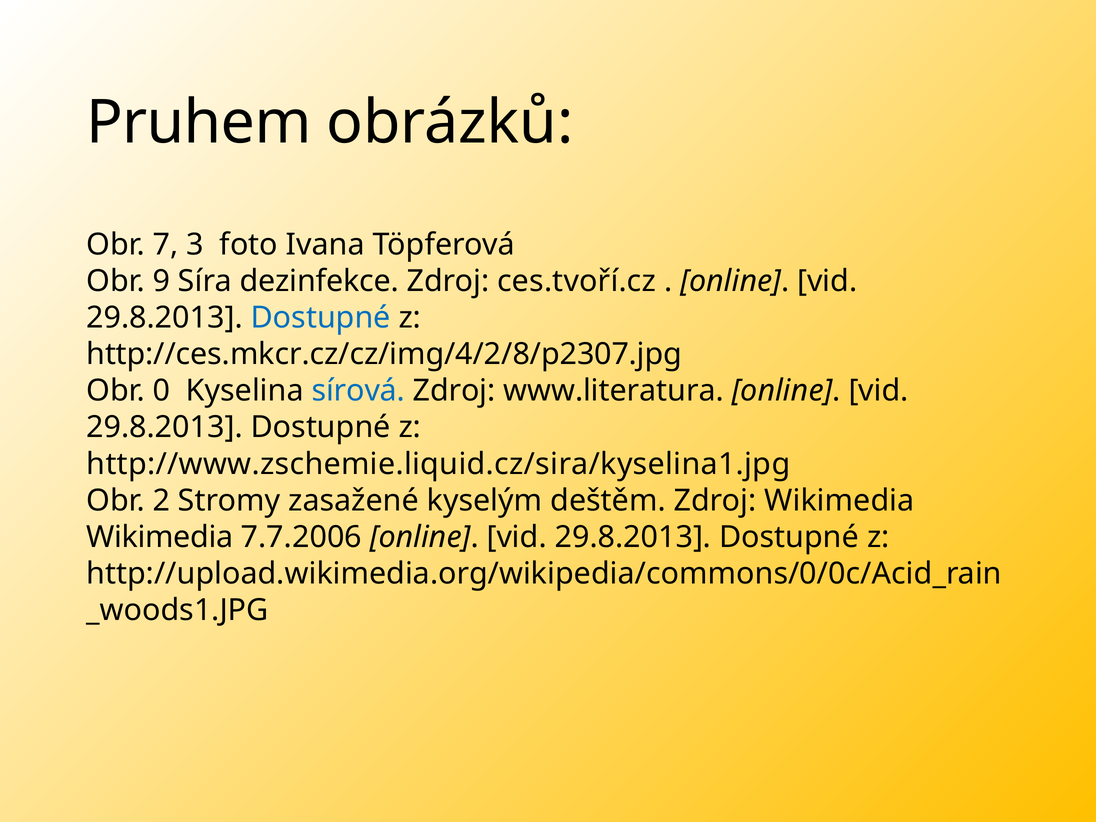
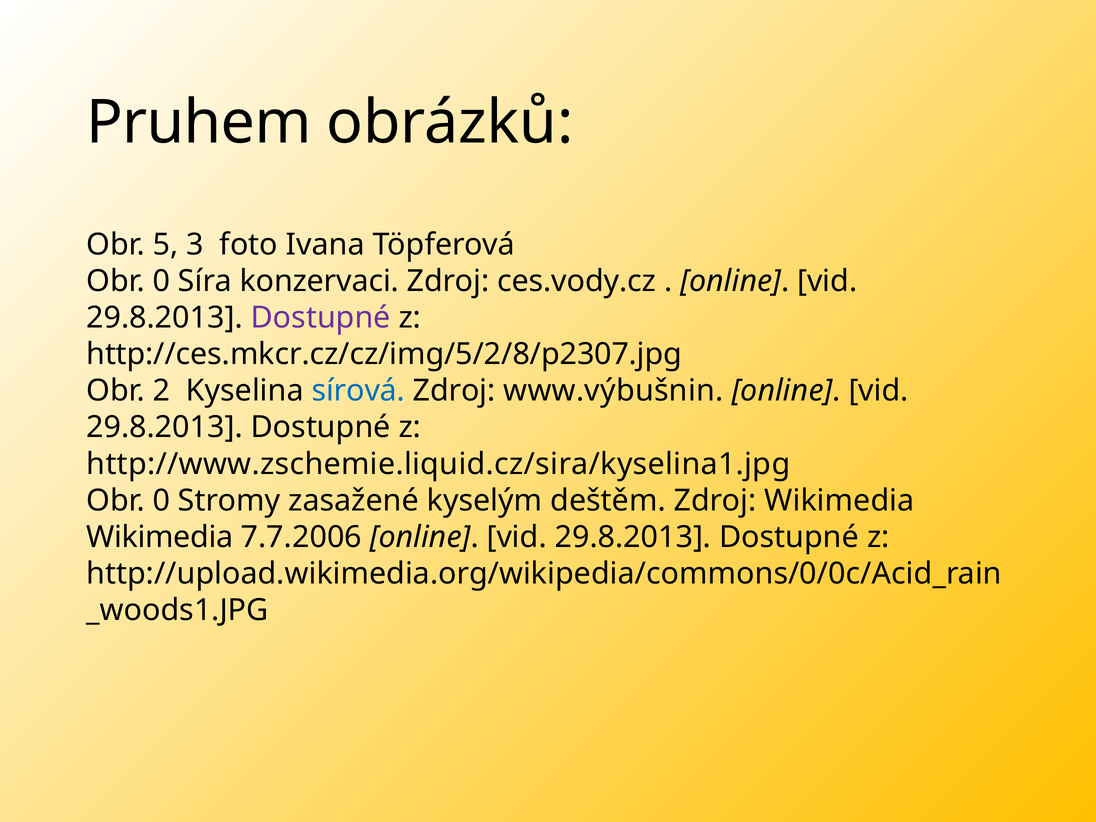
7: 7 -> 5
9 at (161, 281): 9 -> 0
dezinfekce: dezinfekce -> konzervaci
ces.tvoří.cz: ces.tvoří.cz -> ces.vody.cz
Dostupné at (321, 318) colour: blue -> purple
http://ces.mkcr.cz/cz/img/4/2/8/p2307.jpg: http://ces.mkcr.cz/cz/img/4/2/8/p2307.jpg -> http://ces.mkcr.cz/cz/img/5/2/8/p2307.jpg
0: 0 -> 2
www.literatura: www.literatura -> www.výbušnin
2 at (161, 501): 2 -> 0
